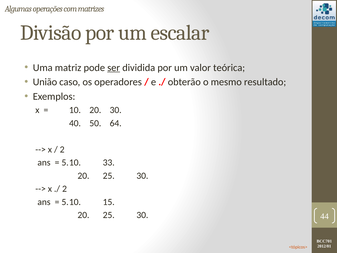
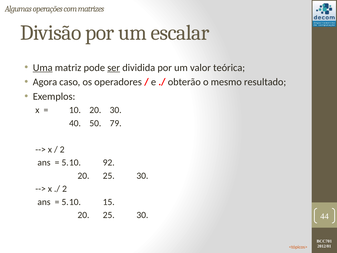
Uma underline: none -> present
União: União -> Agora
64: 64 -> 79
33: 33 -> 92
